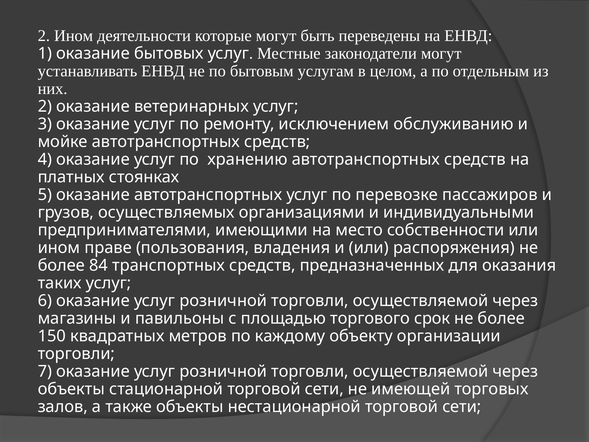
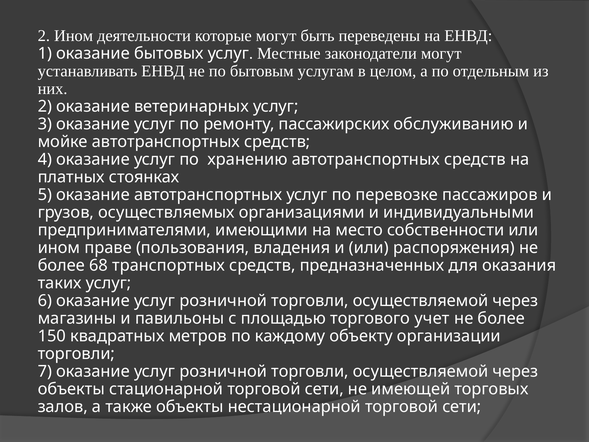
исключением: исключением -> пассажирских
84: 84 -> 68
срок: срок -> учет
